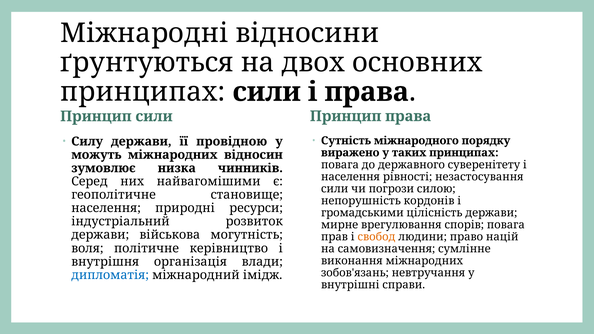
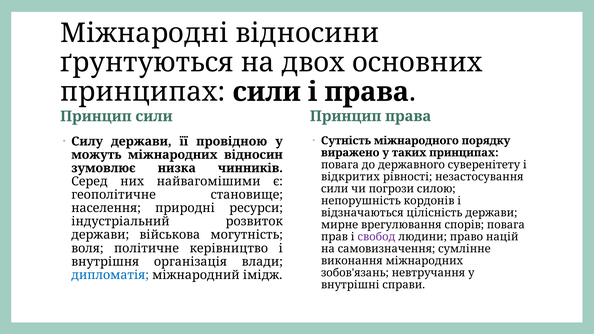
населення at (351, 177): населення -> відкритих
громадськими: громадськими -> відзначаються
свобод colour: orange -> purple
